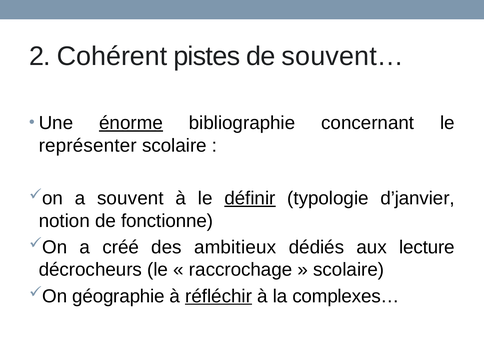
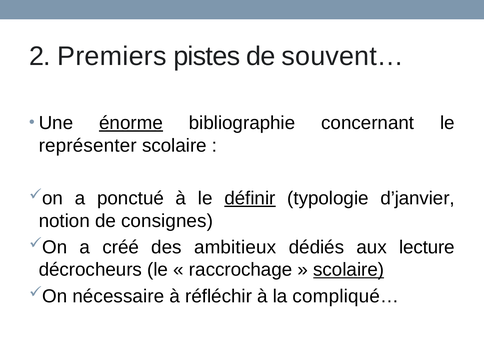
Cohérent: Cohérent -> Premiers
souvent: souvent -> ponctué
fonctionne: fonctionne -> consignes
scolaire at (349, 270) underline: none -> present
géographie: géographie -> nécessaire
réfléchir underline: present -> none
complexes…: complexes… -> compliqué…
